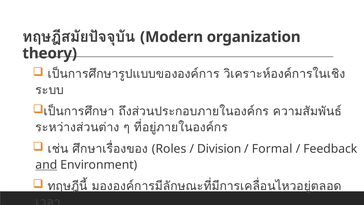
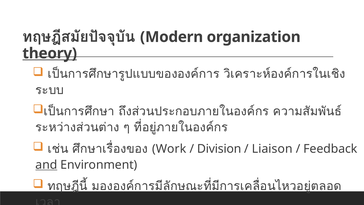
theory underline: none -> present
Roles: Roles -> Work
Formal: Formal -> Liaison
